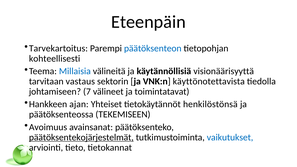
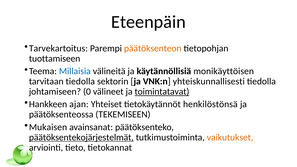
päätöksenteon colour: blue -> orange
kohteellisesti: kohteellisesti -> tuottamiseen
visionäärisyyttä: visionäärisyyttä -> monikäyttöisen
tarvitaan vastaus: vastaus -> tiedolla
käyttönotettavista: käyttönotettavista -> yhteiskunnallisesti
7: 7 -> 0
toimintatavat underline: none -> present
Avoimuus: Avoimuus -> Mukaisen
vaikutukset colour: blue -> orange
